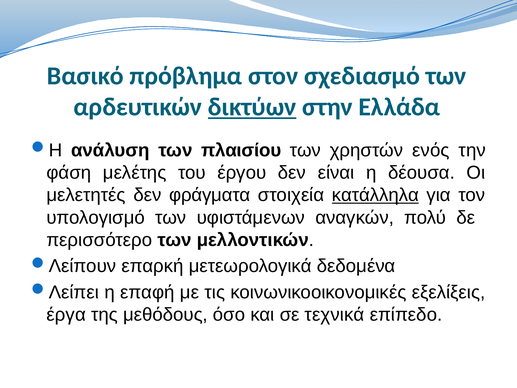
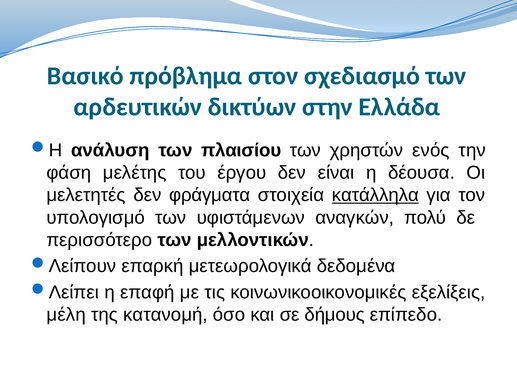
δικτύων underline: present -> none
έργα: έργα -> μέλη
μεθόδους: μεθόδους -> κατανομή
τεχνικά: τεχνικά -> δήμους
